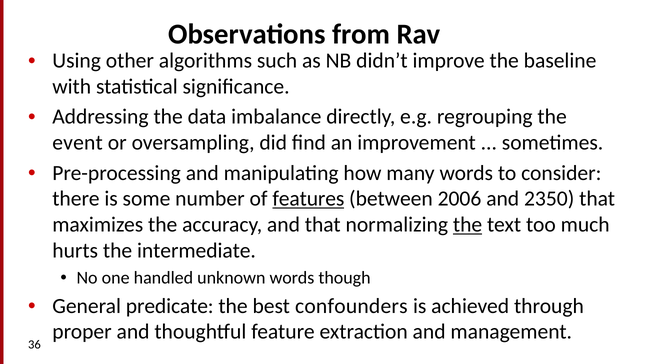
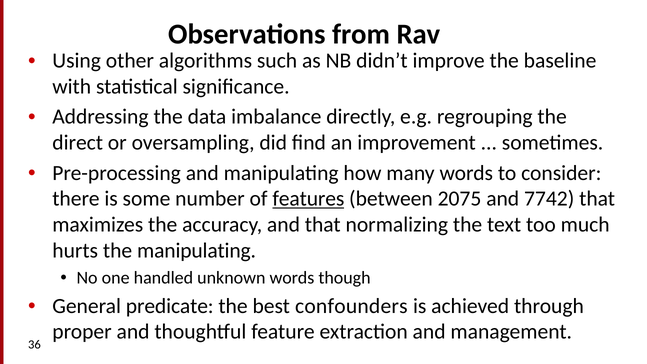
event: event -> direct
2006: 2006 -> 2075
2350: 2350 -> 7742
the at (468, 225) underline: present -> none
the intermediate: intermediate -> manipulating
